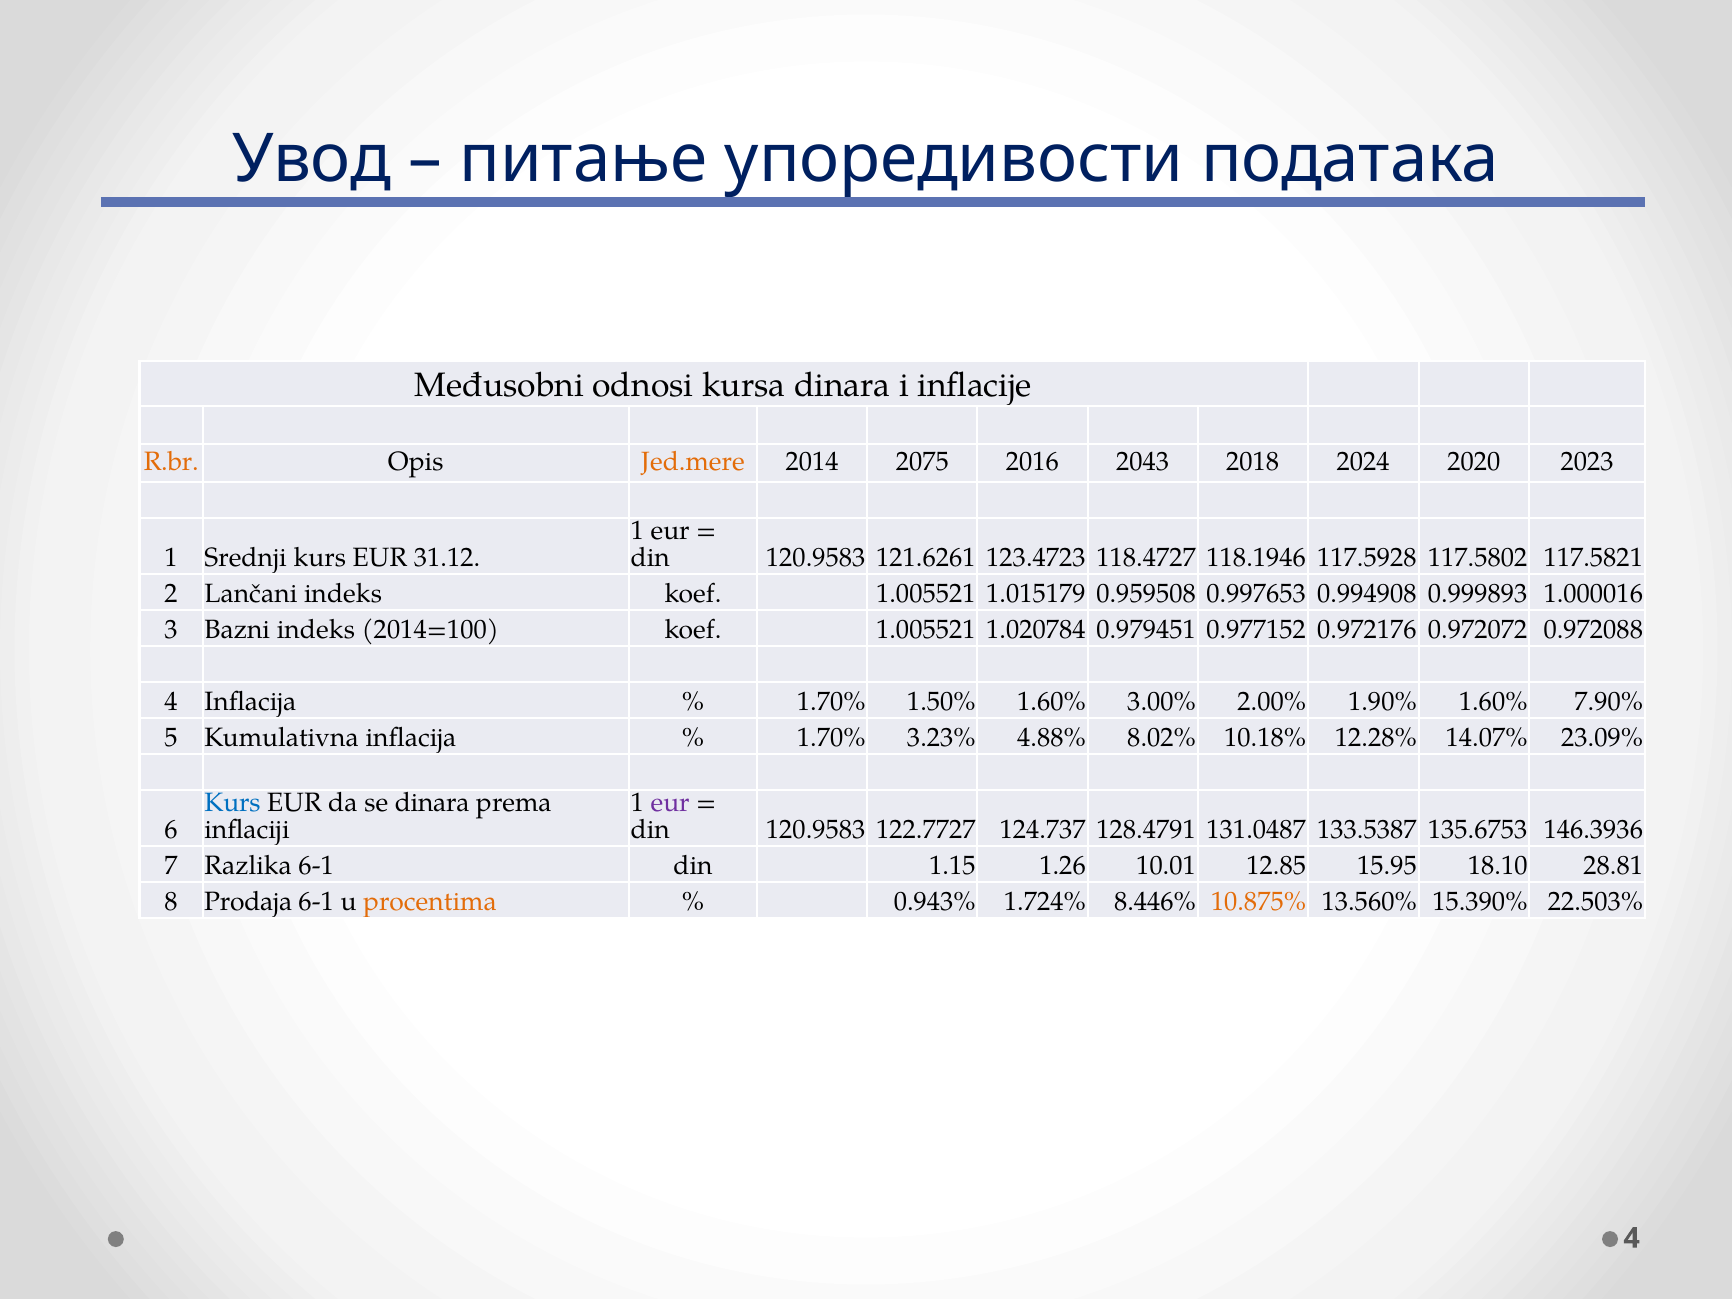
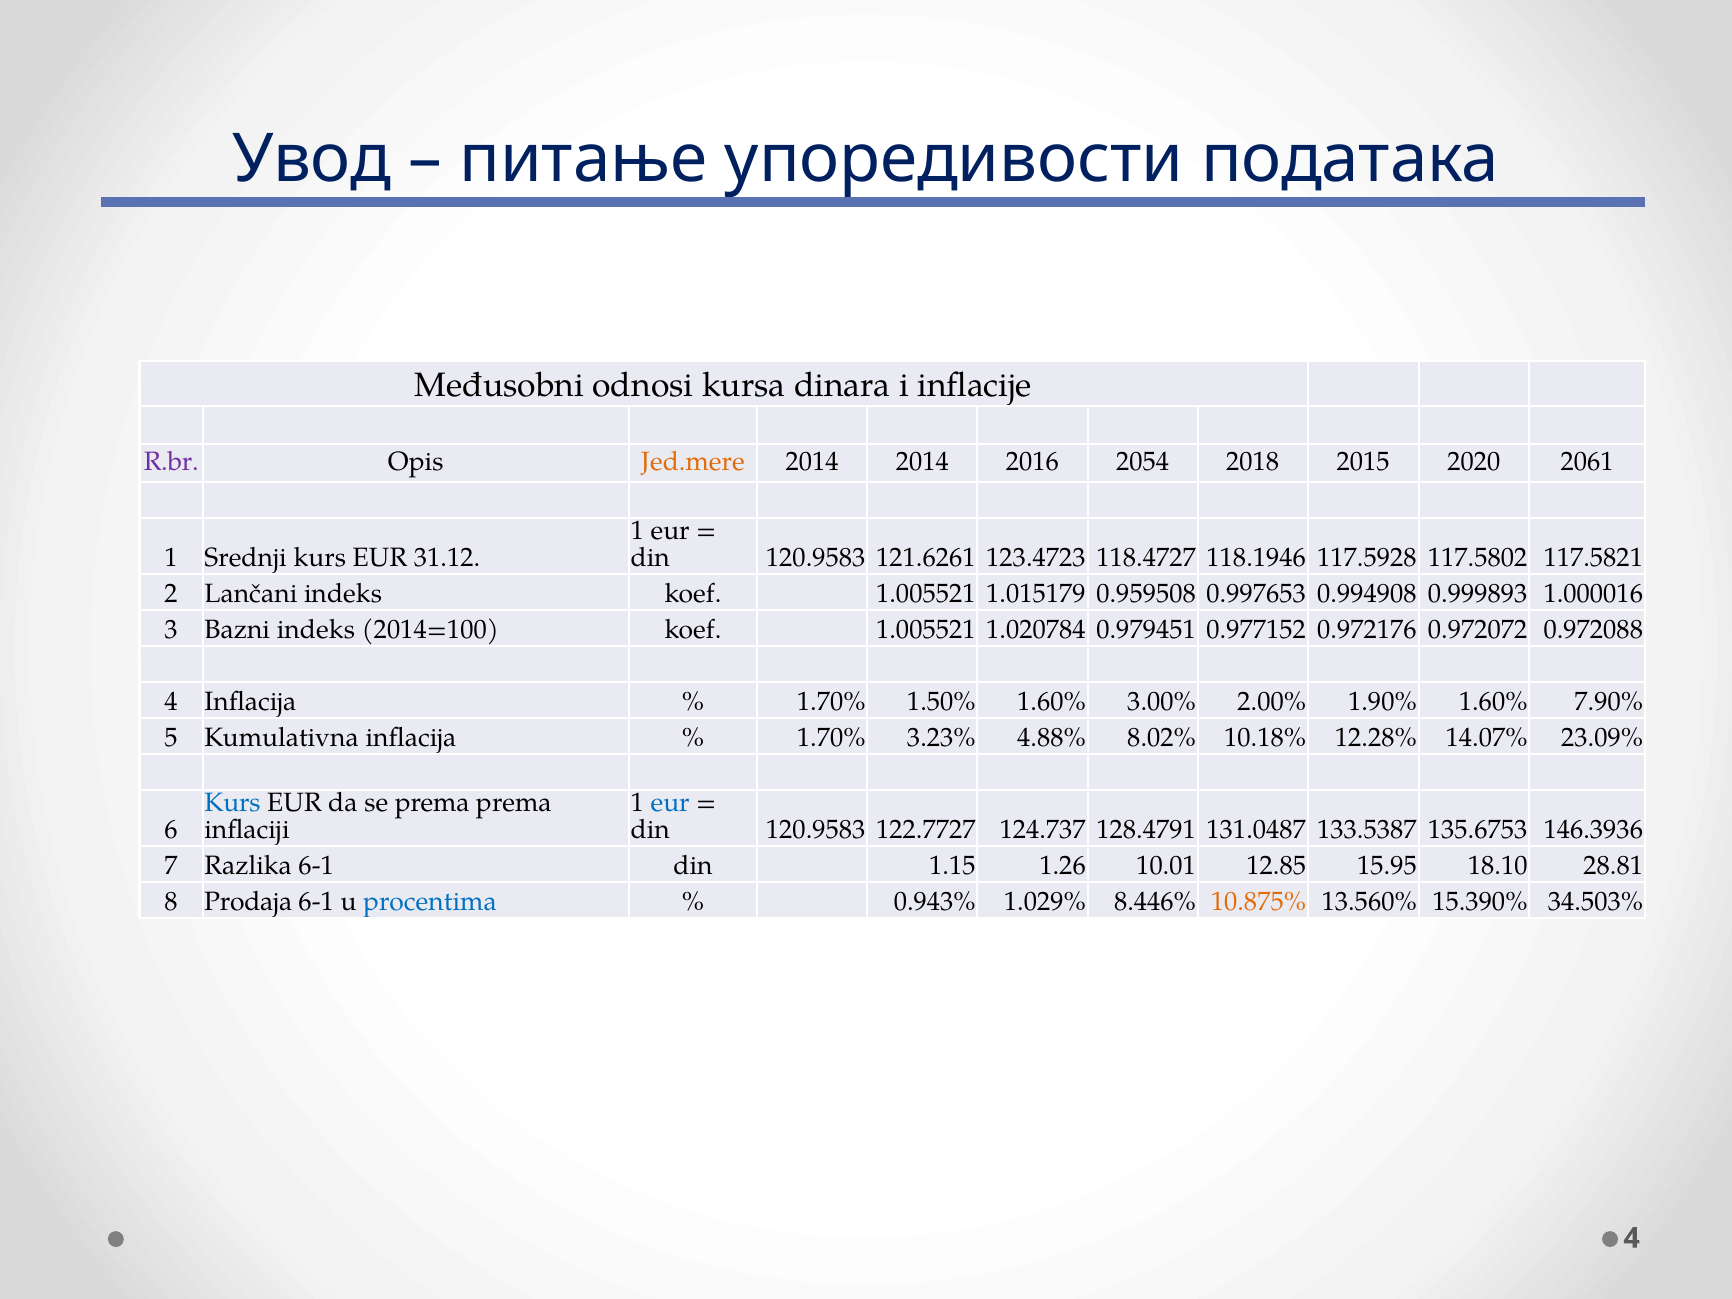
R.br colour: orange -> purple
2014 2075: 2075 -> 2014
2043: 2043 -> 2054
2024: 2024 -> 2015
2023: 2023 -> 2061
se dinara: dinara -> prema
eur at (670, 803) colour: purple -> blue
procentima colour: orange -> blue
1.724%: 1.724% -> 1.029%
22.503%: 22.503% -> 34.503%
